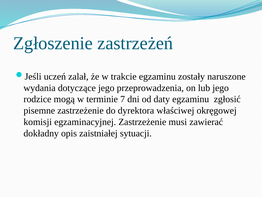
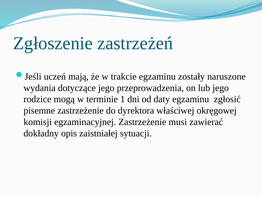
zalał: zalał -> mają
7: 7 -> 1
